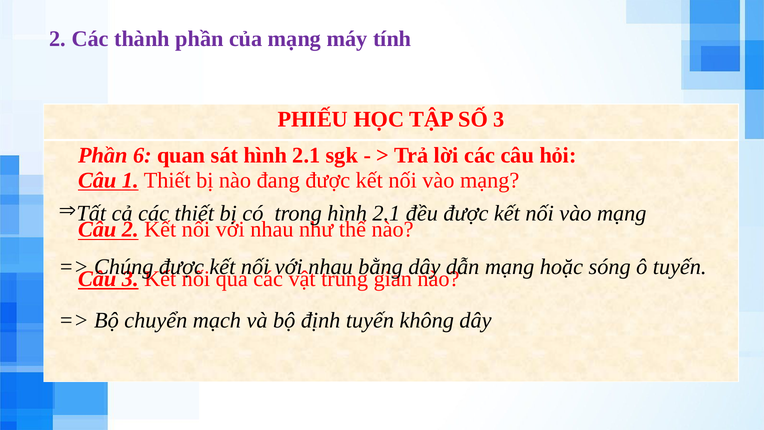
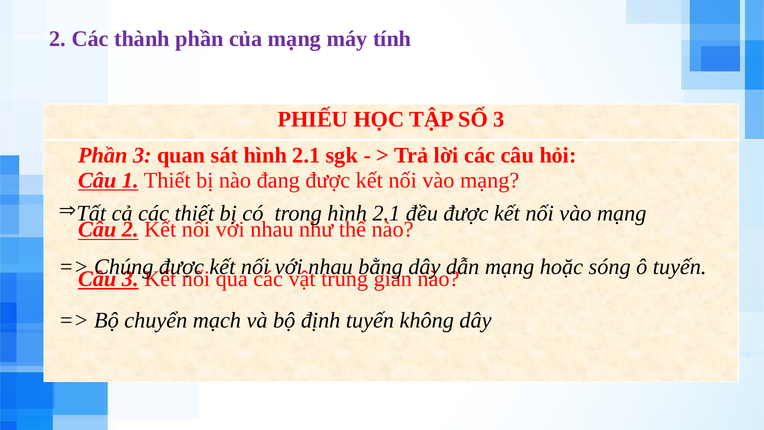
Phần 6: 6 -> 3
